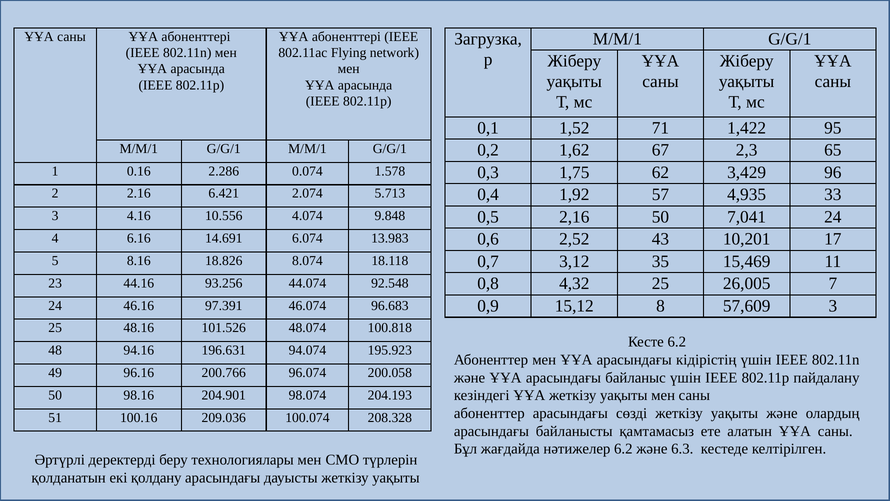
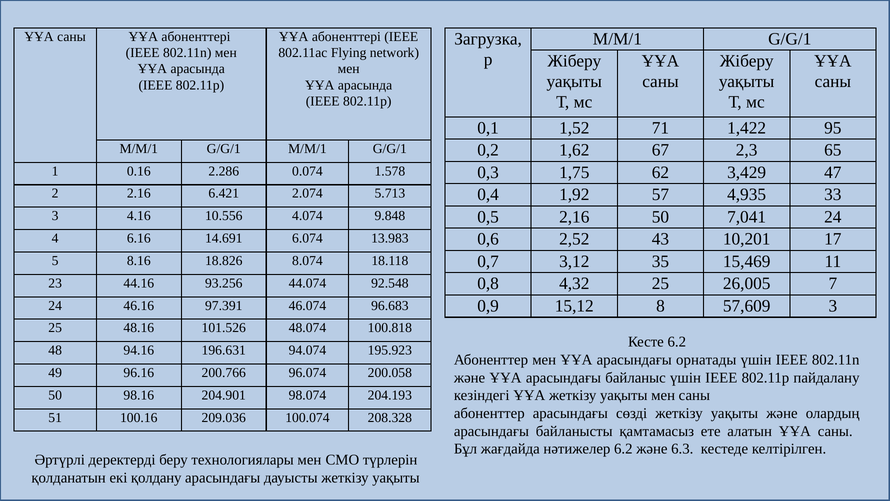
96: 96 -> 47
кідірістің: кідірістің -> орнатады
